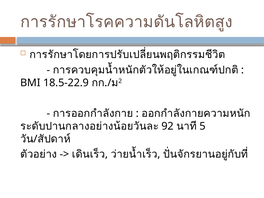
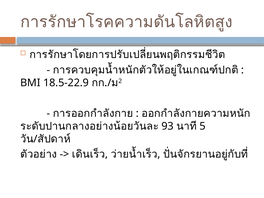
92: 92 -> 93
